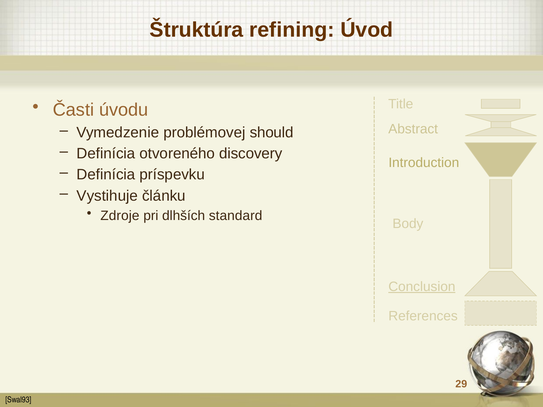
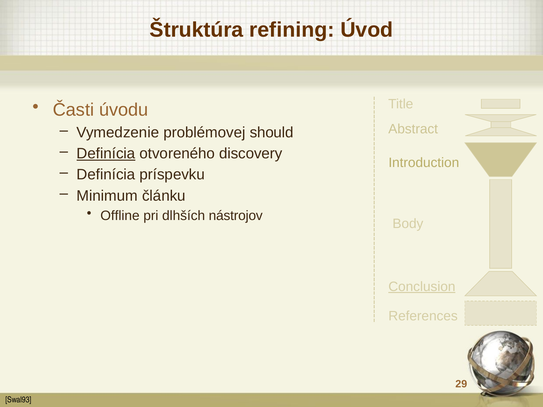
Definícia at (106, 154) underline: none -> present
Vystihuje: Vystihuje -> Minimum
Zdroje: Zdroje -> Offline
standard: standard -> nástrojov
